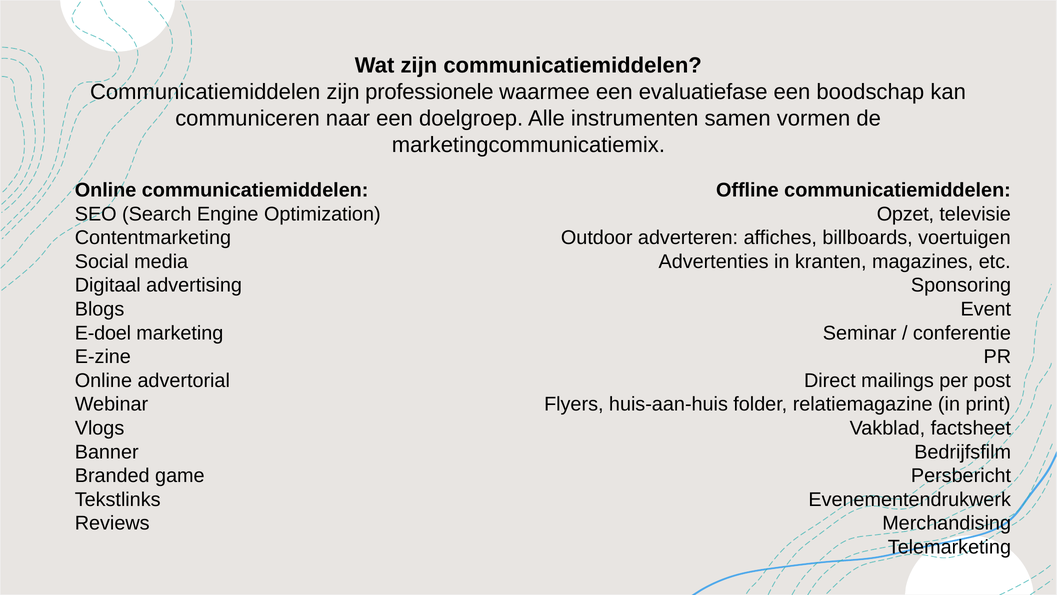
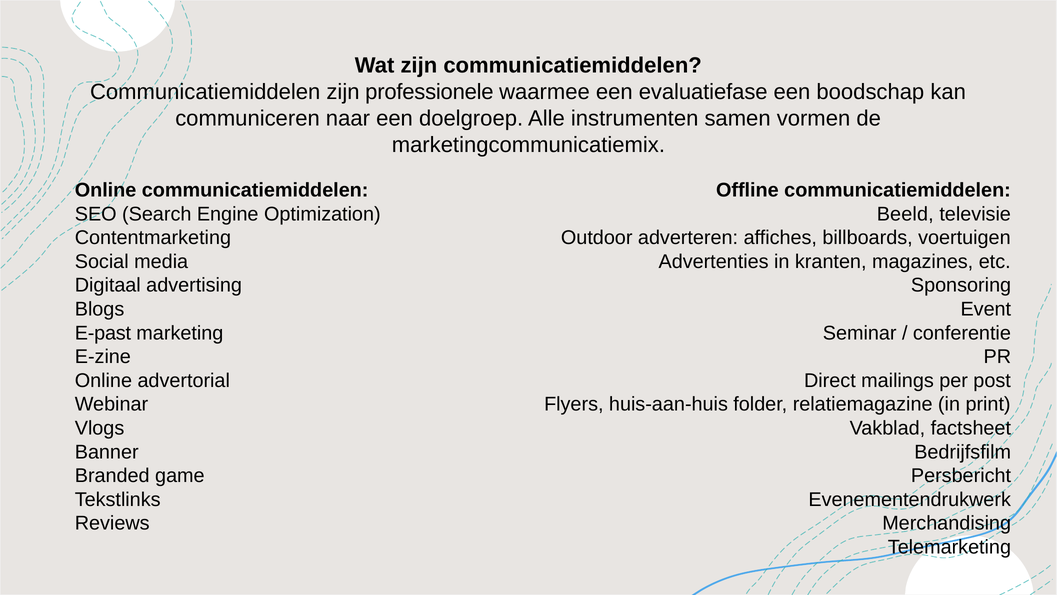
Opzet: Opzet -> Beeld
E-doel: E-doel -> E-past
